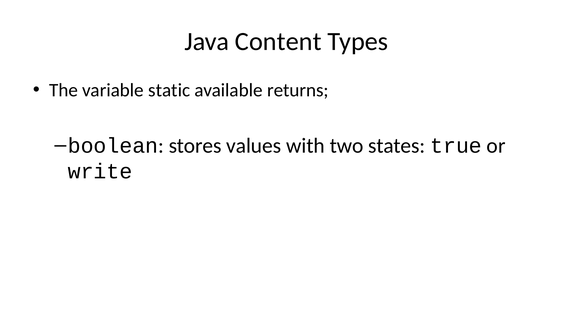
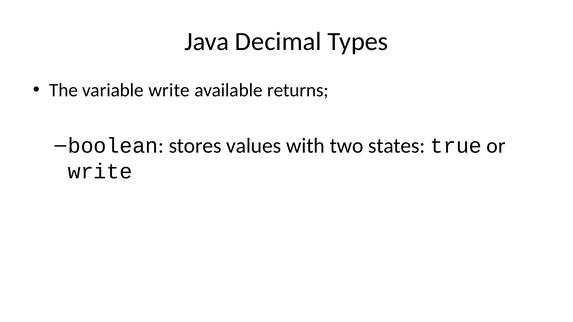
Content: Content -> Decimal
variable static: static -> write
